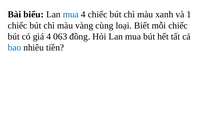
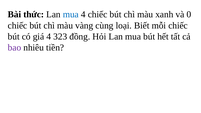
biểu: biểu -> thức
1: 1 -> 0
063: 063 -> 323
bao colour: blue -> purple
